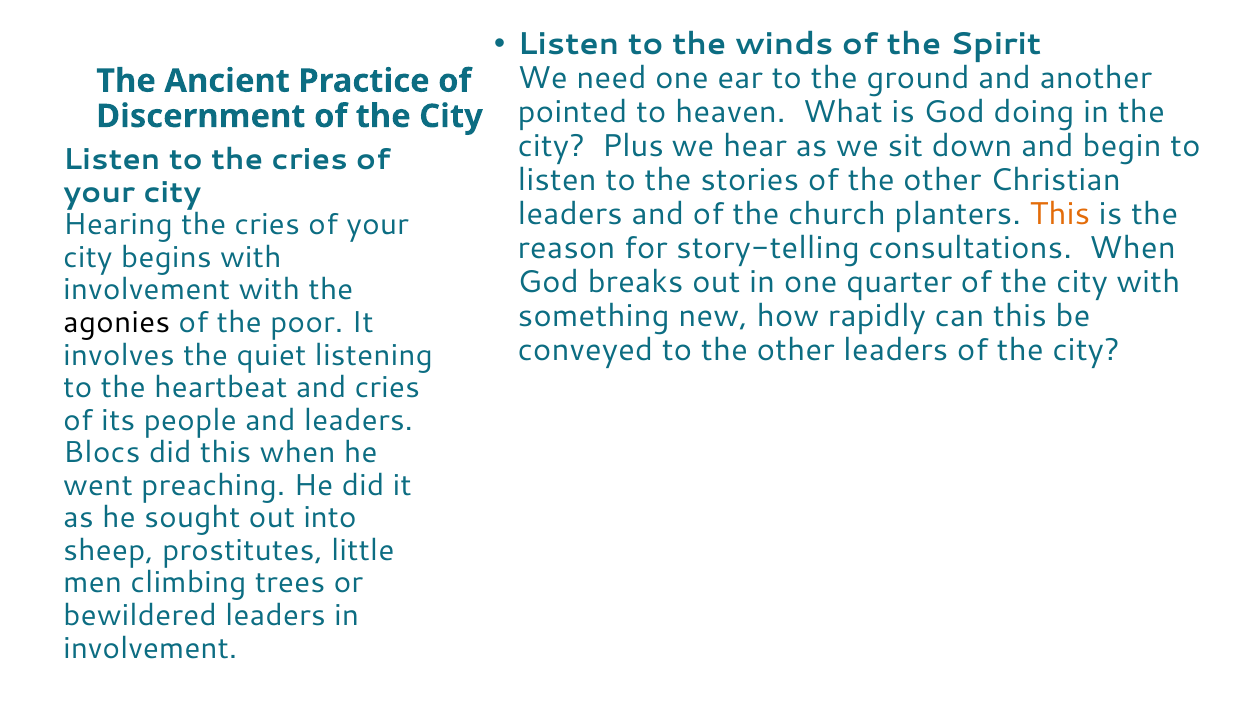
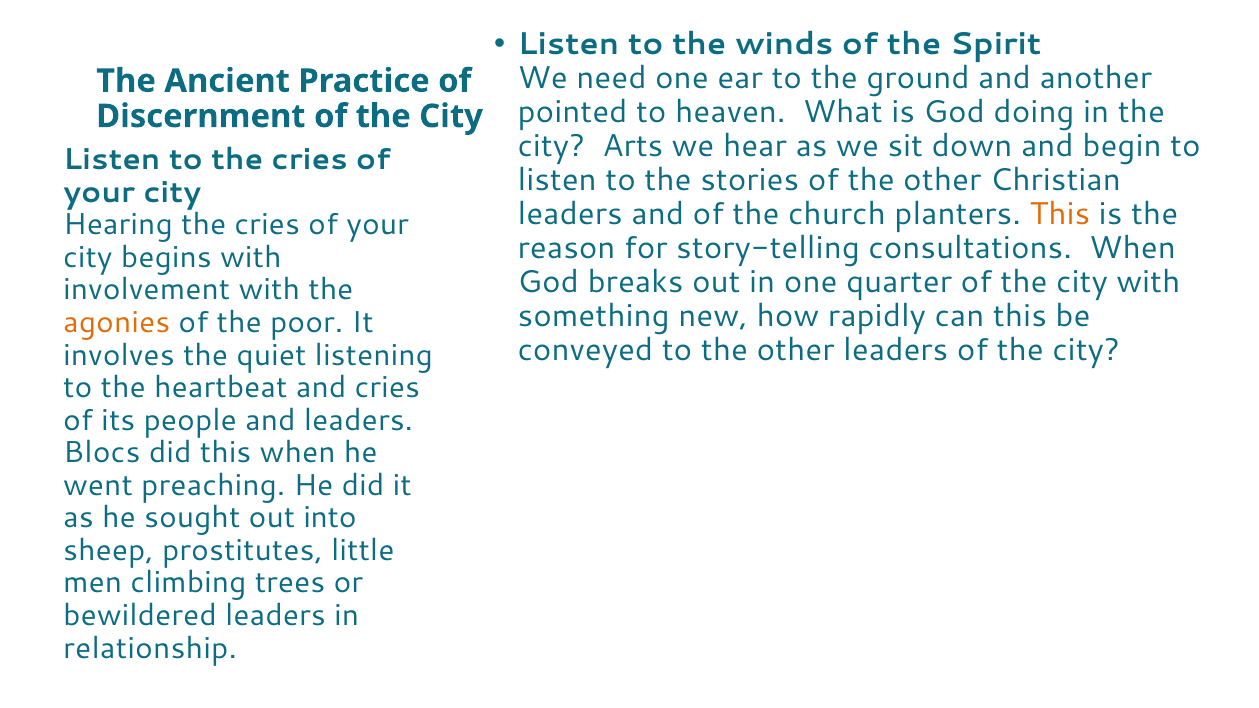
Plus: Plus -> Arts
agonies colour: black -> orange
involvement at (150, 648): involvement -> relationship
